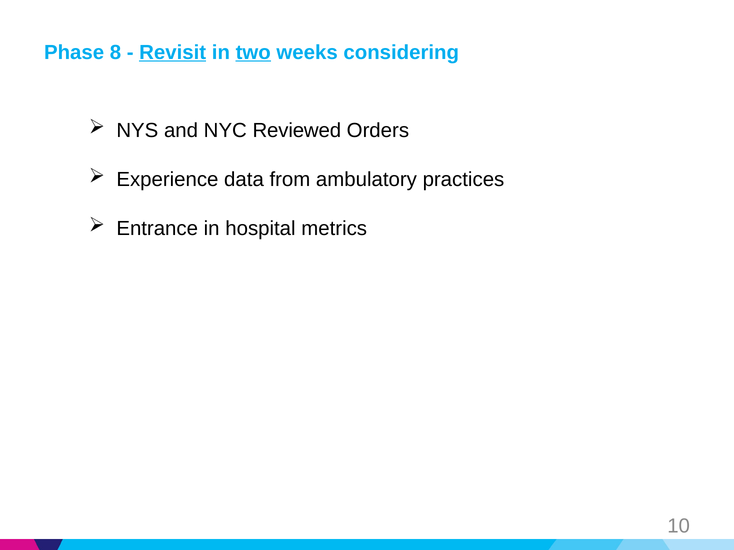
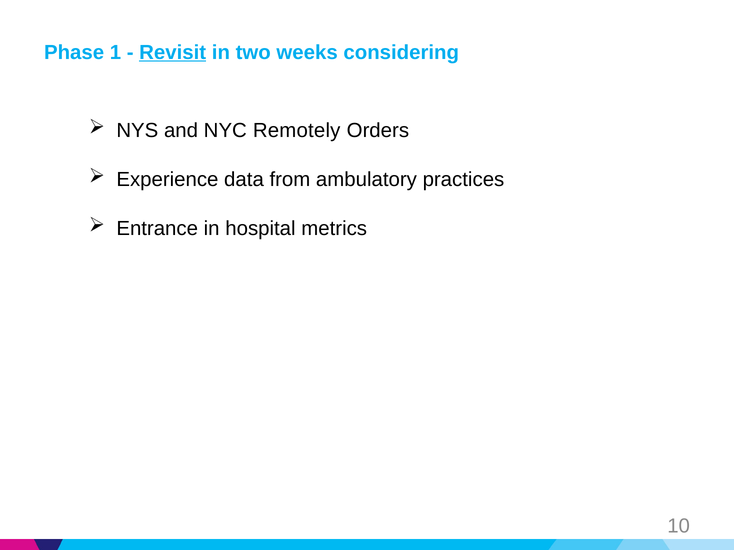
8: 8 -> 1
two underline: present -> none
Reviewed: Reviewed -> Remotely
